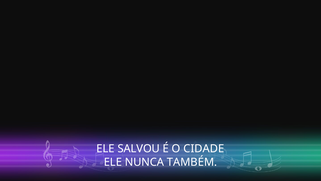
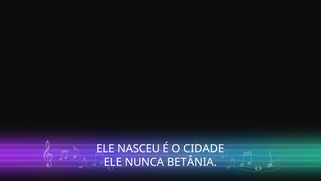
SALVOU: SALVOU -> NASCEU
TAMBÉM: TAMBÉM -> BETÂNIA
